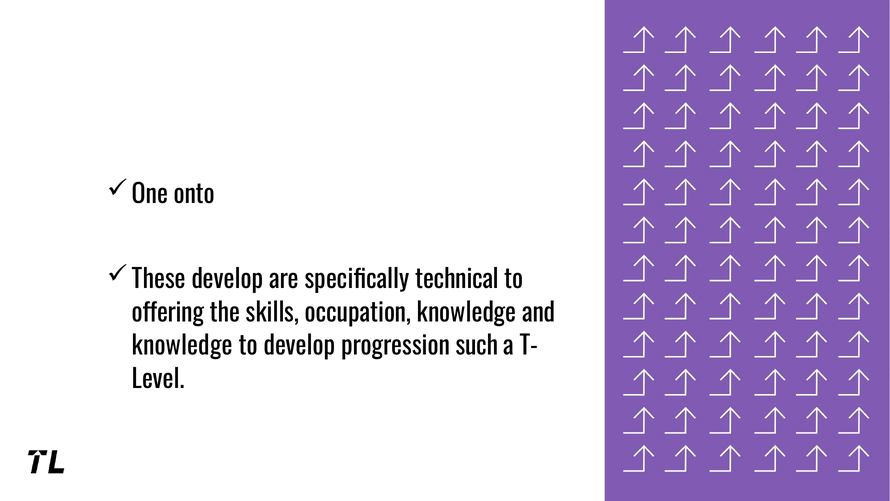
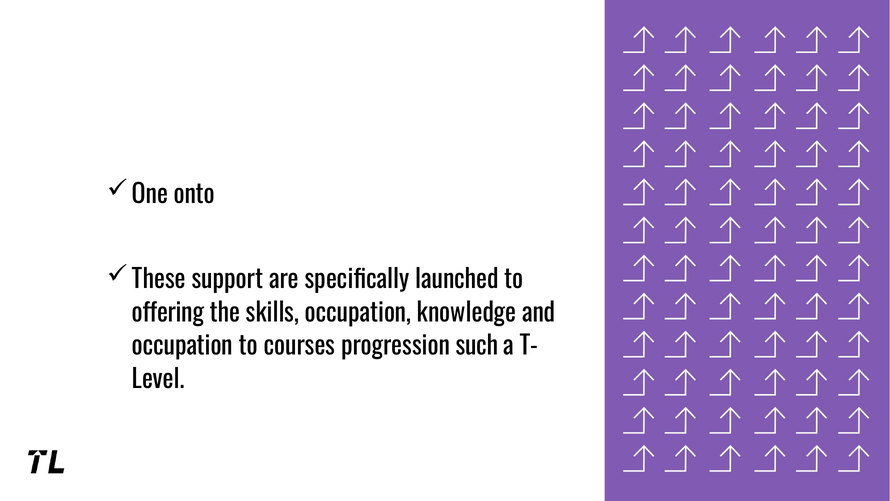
These develop: develop -> support
technical: technical -> launched
knowledge at (182, 346): knowledge -> occupation
to develop: develop -> courses
